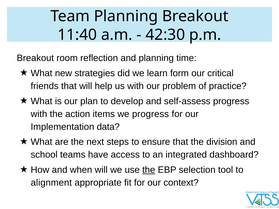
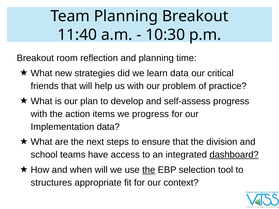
42:30: 42:30 -> 10:30
learn form: form -> data
dashboard underline: none -> present
alignment: alignment -> structures
